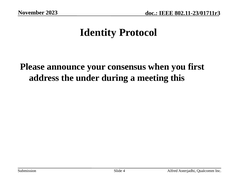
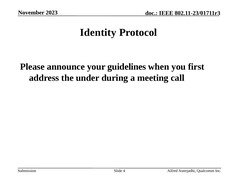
consensus: consensus -> guidelines
this: this -> call
